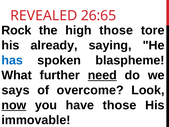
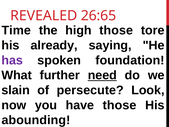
Rock: Rock -> Time
has colour: blue -> purple
blaspheme: blaspheme -> foundation
says: says -> slain
overcome: overcome -> persecute
now underline: present -> none
immovable: immovable -> abounding
